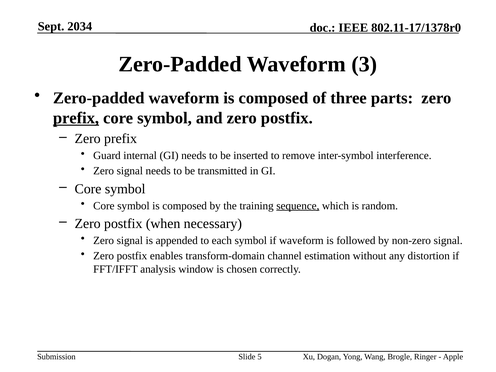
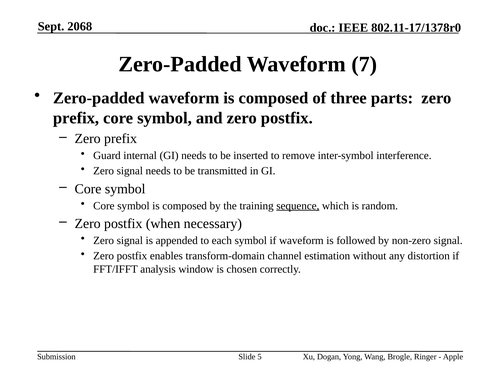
2034: 2034 -> 2068
3: 3 -> 7
prefix at (76, 118) underline: present -> none
